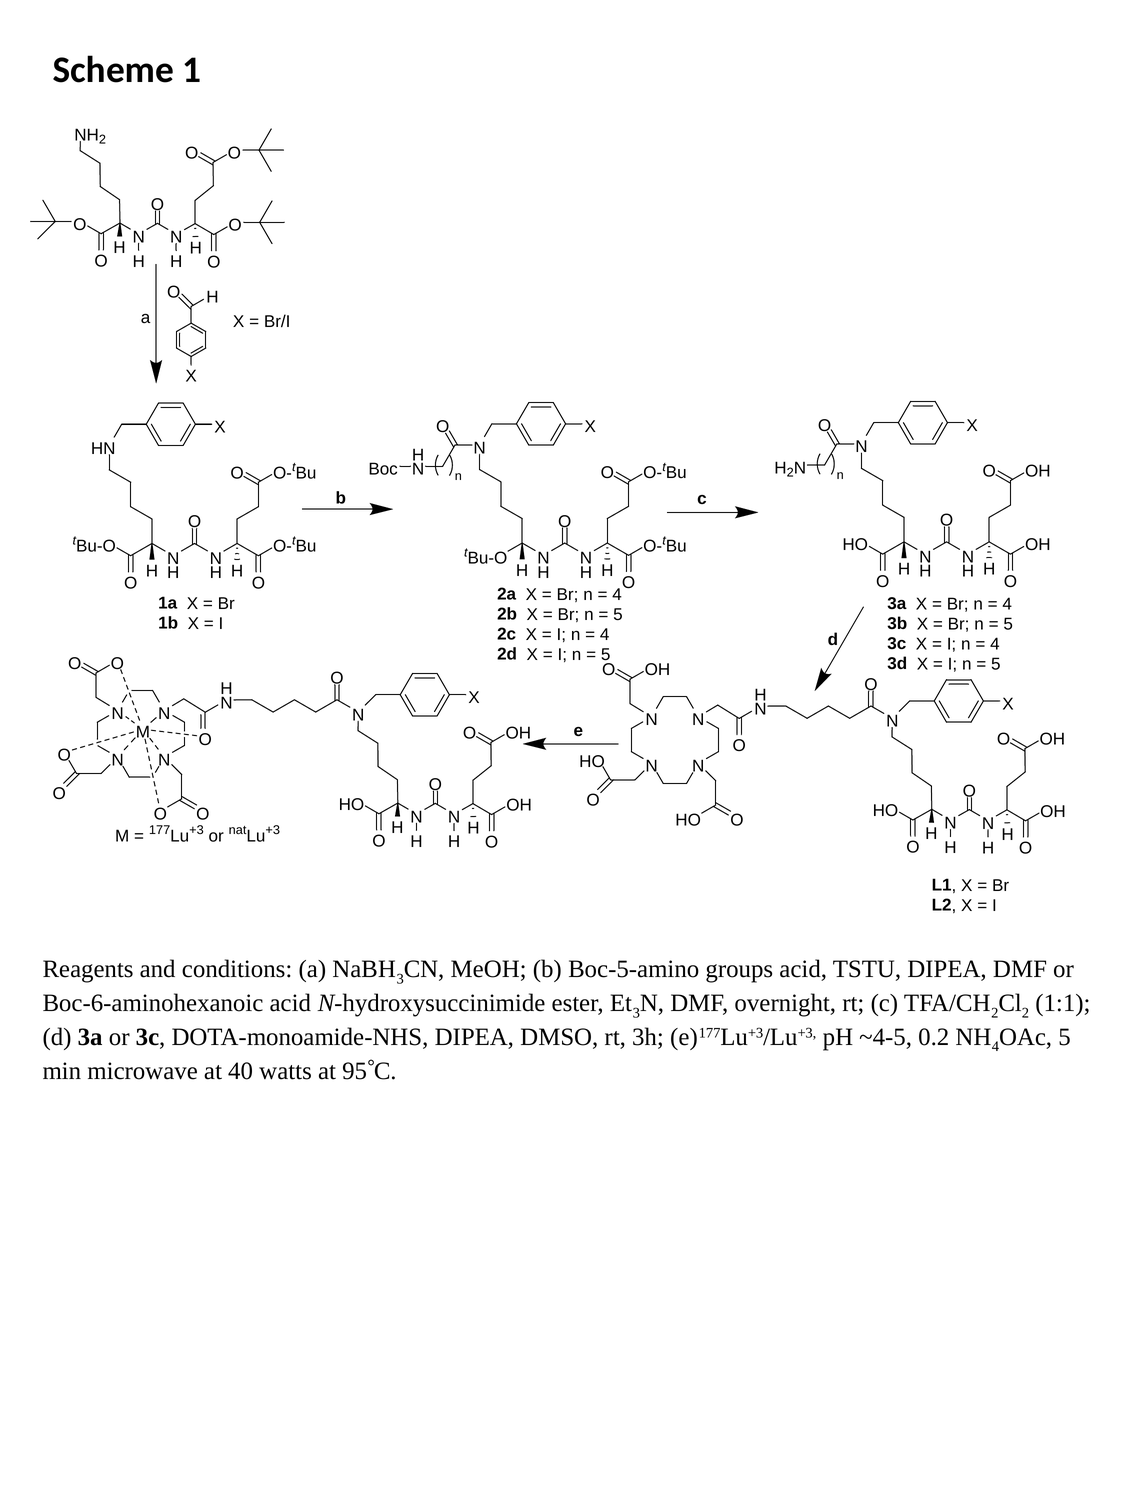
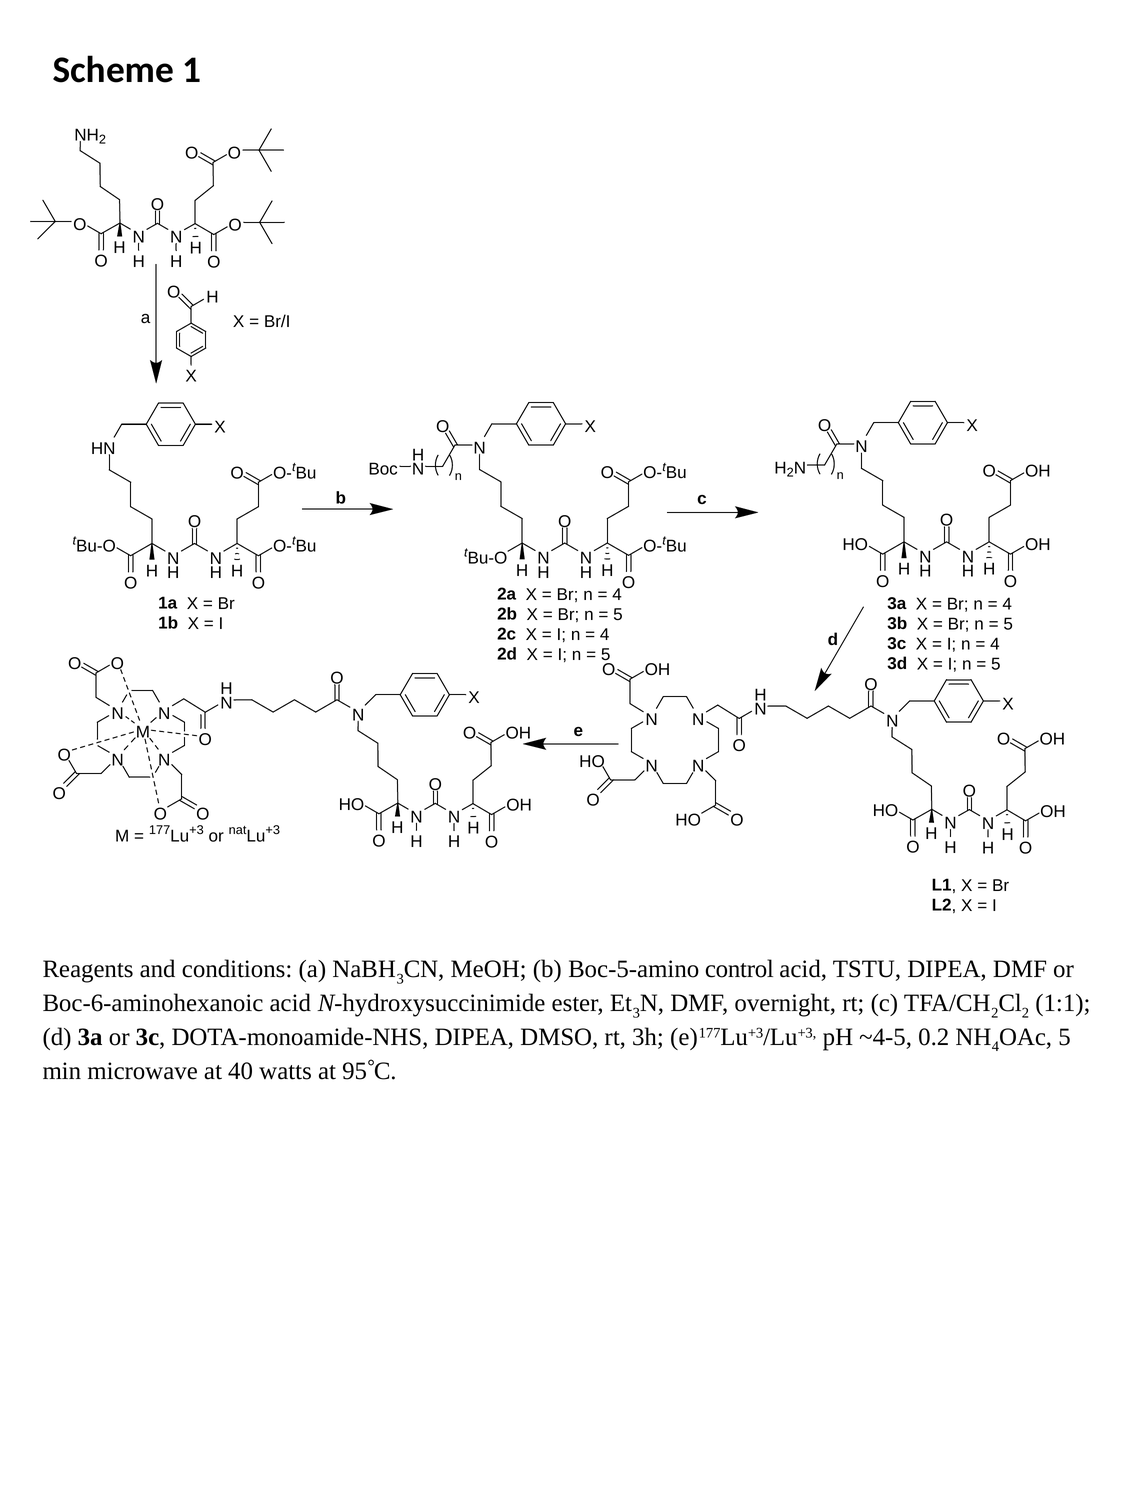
groups: groups -> control
